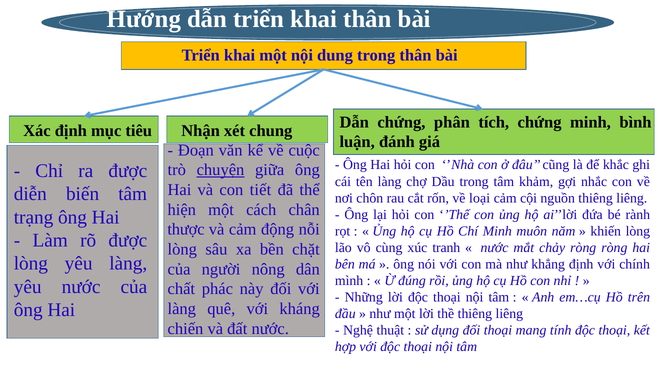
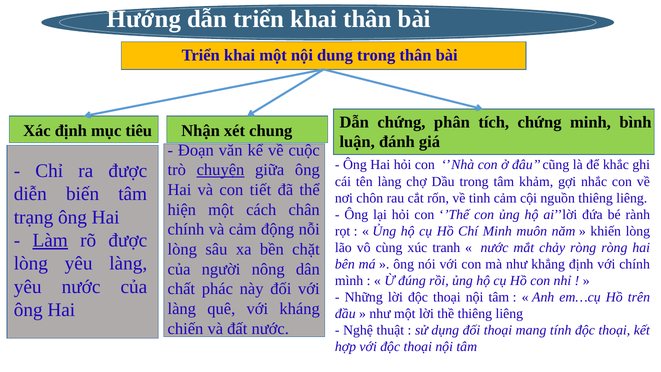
loại: loại -> tinh
thược at (186, 229): thược -> chính
Làm underline: none -> present
